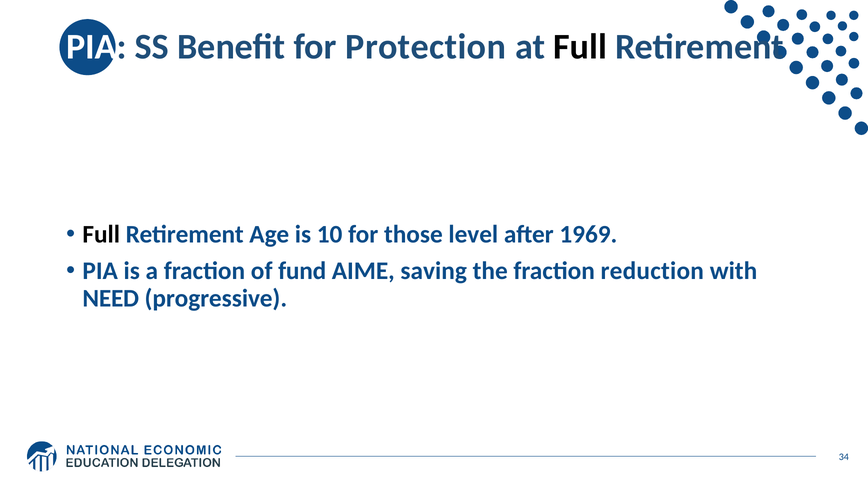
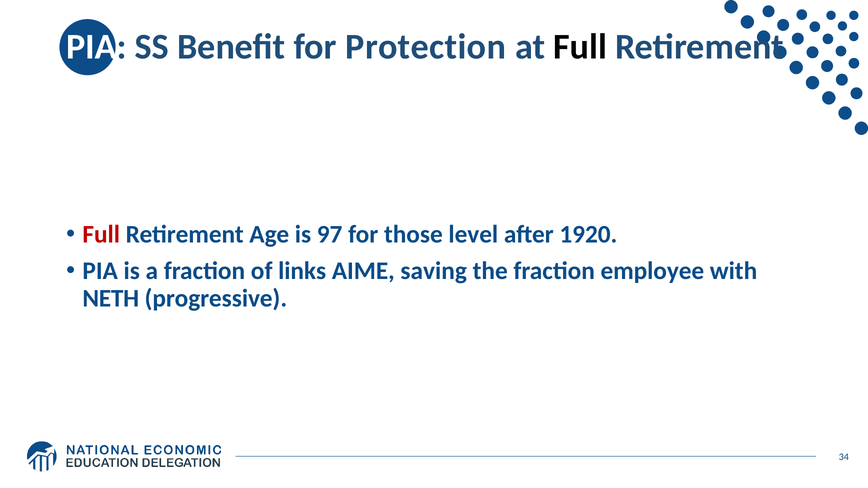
Full at (101, 235) colour: black -> red
10: 10 -> 97
1969: 1969 -> 1920
fund: fund -> links
reduction: reduction -> employee
NEED: NEED -> NETH
